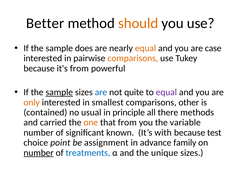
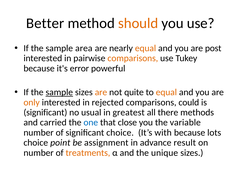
does: does -> area
case: case -> post
it's from: from -> error
are at (101, 93) colour: blue -> orange
equal at (166, 93) colour: purple -> orange
smallest: smallest -> rejected
other: other -> could
contained at (45, 113): contained -> significant
principle: principle -> greatest
one colour: orange -> blue
that from: from -> close
significant known: known -> choice
test: test -> lots
family: family -> result
number at (39, 153) underline: present -> none
treatments colour: blue -> orange
